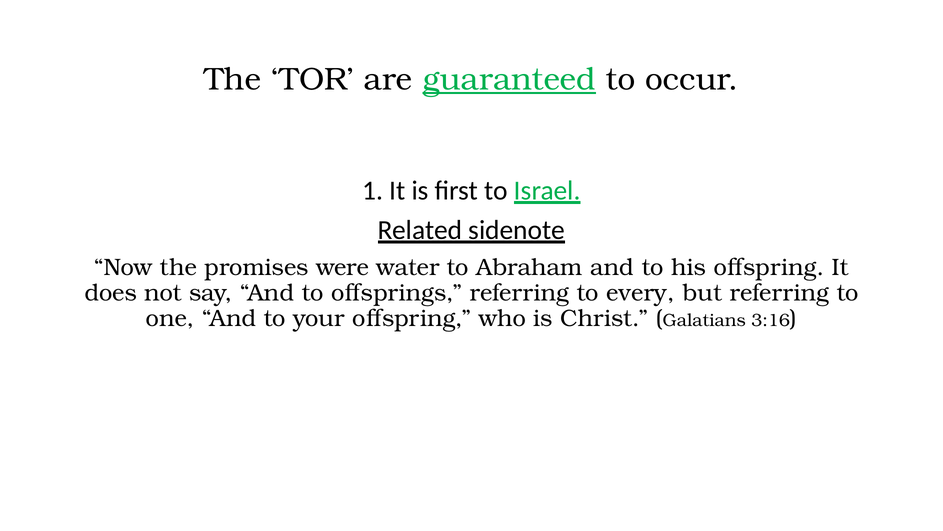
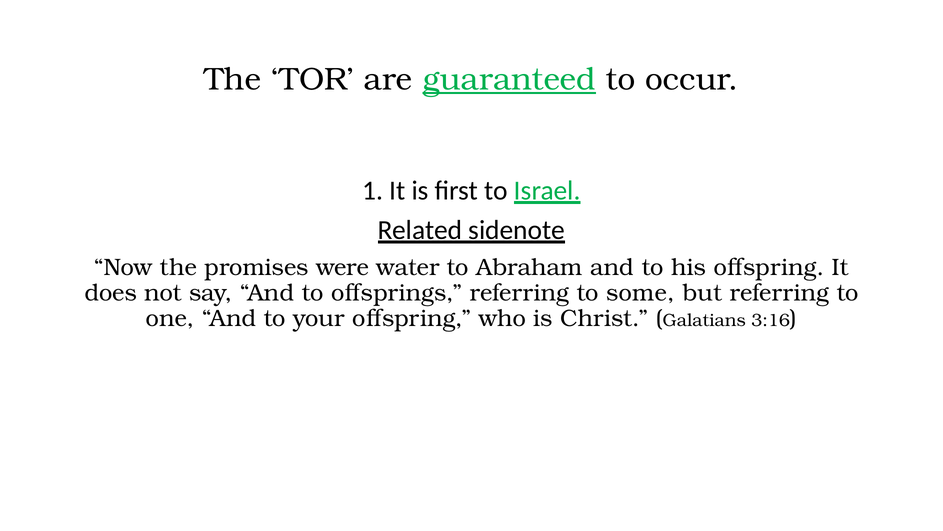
every: every -> some
